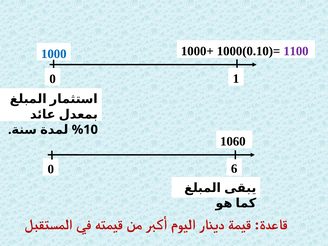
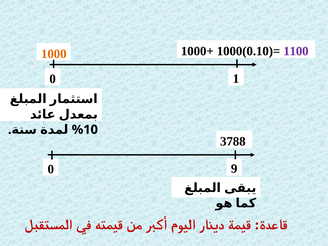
1000 colour: blue -> orange
1060: 1060 -> 3788
6: 6 -> 9
